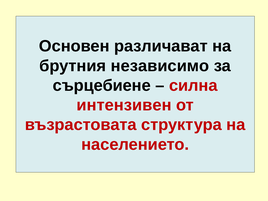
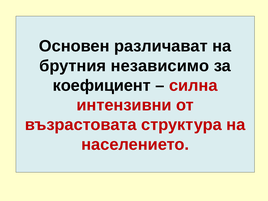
сърцебиене: сърцебиене -> коефициент
интензивен: интензивен -> интензивни
